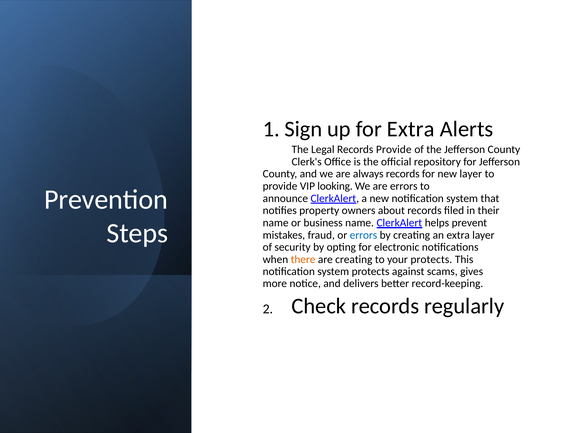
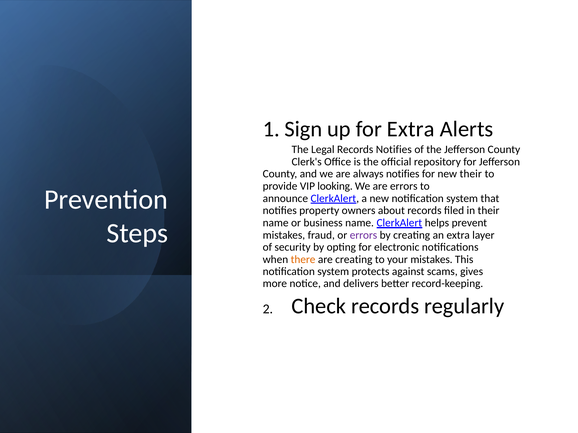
Records Provide: Provide -> Notifies
always records: records -> notifies
new layer: layer -> their
errors at (364, 235) colour: blue -> purple
your protects: protects -> mistakes
